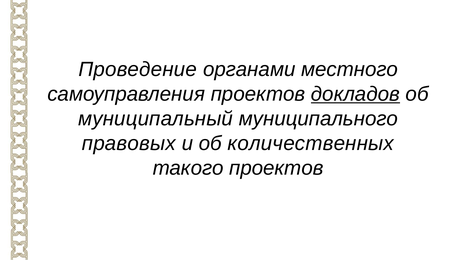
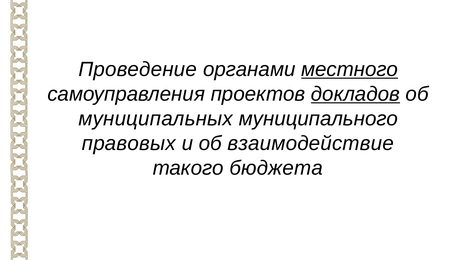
местного underline: none -> present
муниципальный: муниципальный -> муниципальных
количественных: количественных -> взаимодействие
такого проектов: проектов -> бюджета
